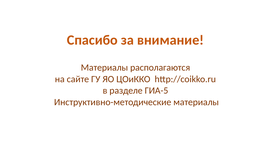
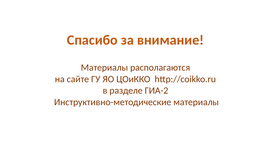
ГИА-5: ГИА-5 -> ГИА-2
